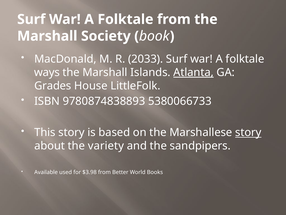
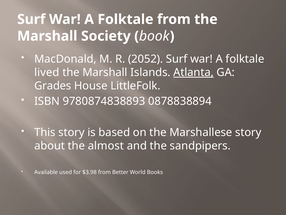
2033: 2033 -> 2052
ways: ways -> lived
5380066733: 5380066733 -> 0878838894
story at (248, 132) underline: present -> none
variety: variety -> almost
